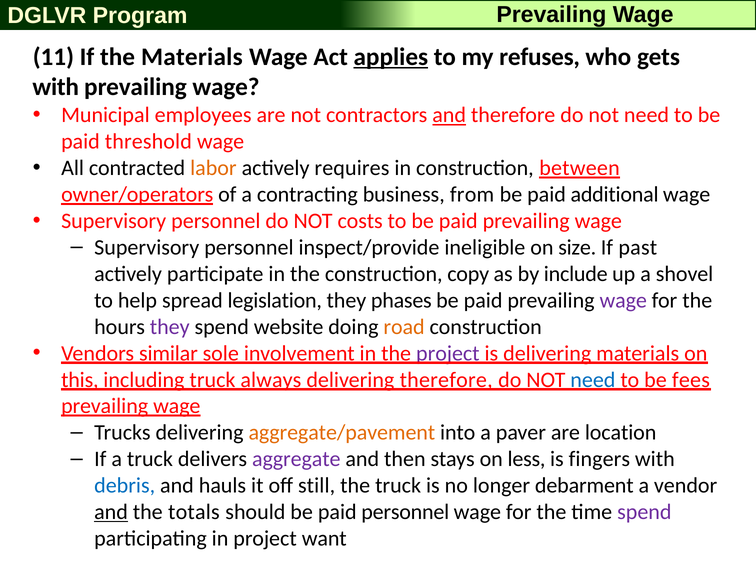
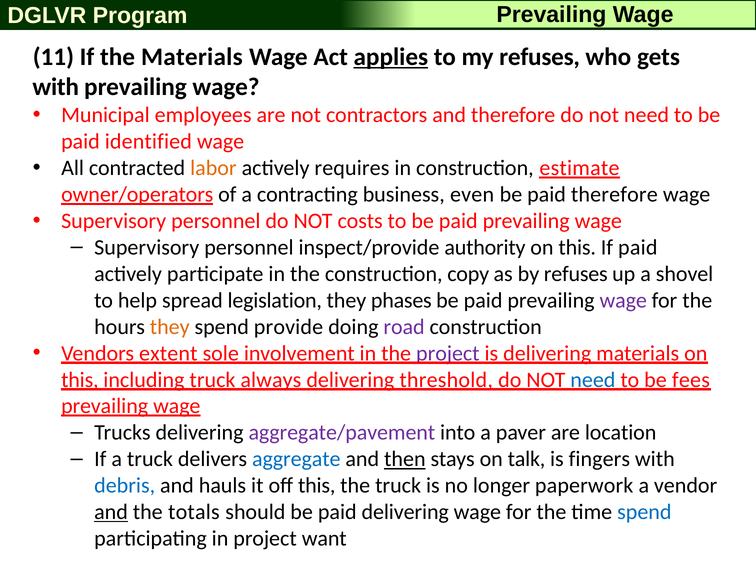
and at (449, 115) underline: present -> none
threshold: threshold -> identified
between: between -> estimate
from: from -> even
paid additional: additional -> therefore
ineligible: ineligible -> authority
size at (577, 247): size -> this
If past: past -> paid
by include: include -> refuses
they at (170, 327) colour: purple -> orange
website: website -> provide
road colour: orange -> purple
similar: similar -> extent
delivering therefore: therefore -> threshold
aggregate/pavement colour: orange -> purple
aggregate colour: purple -> blue
then underline: none -> present
less: less -> talk
off still: still -> this
debarment: debarment -> paperwork
paid personnel: personnel -> delivering
spend at (644, 512) colour: purple -> blue
